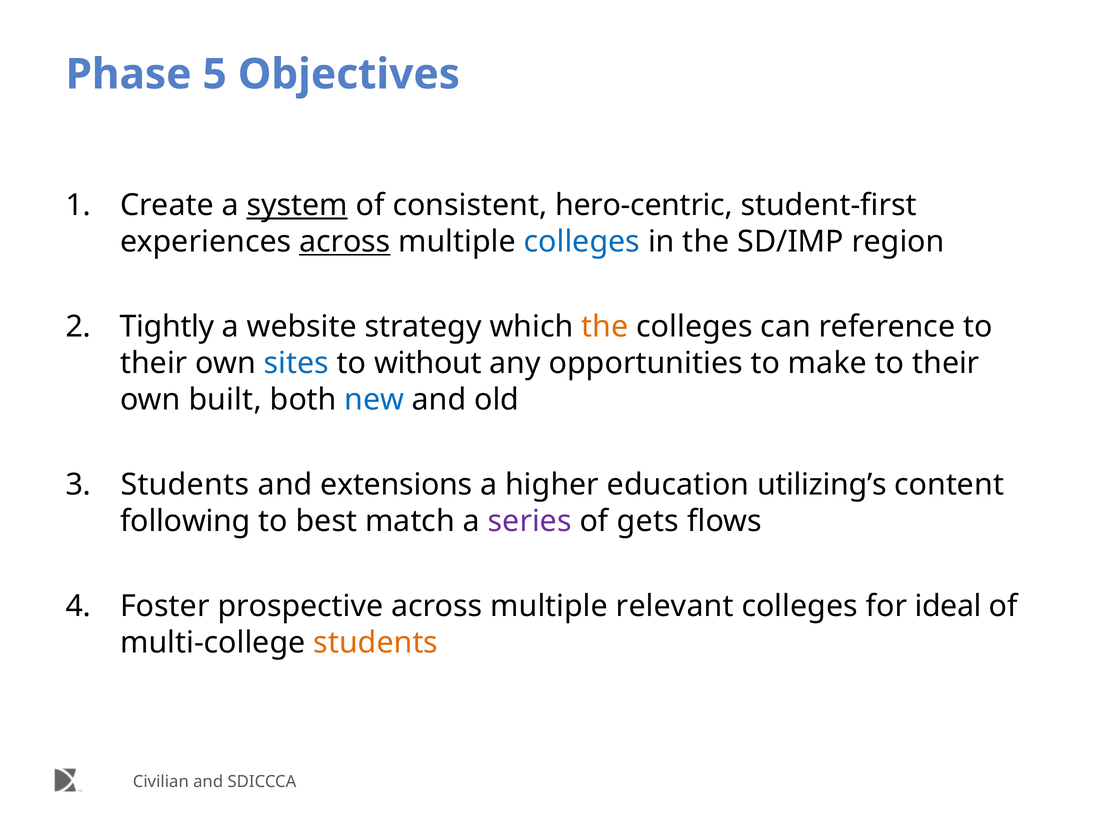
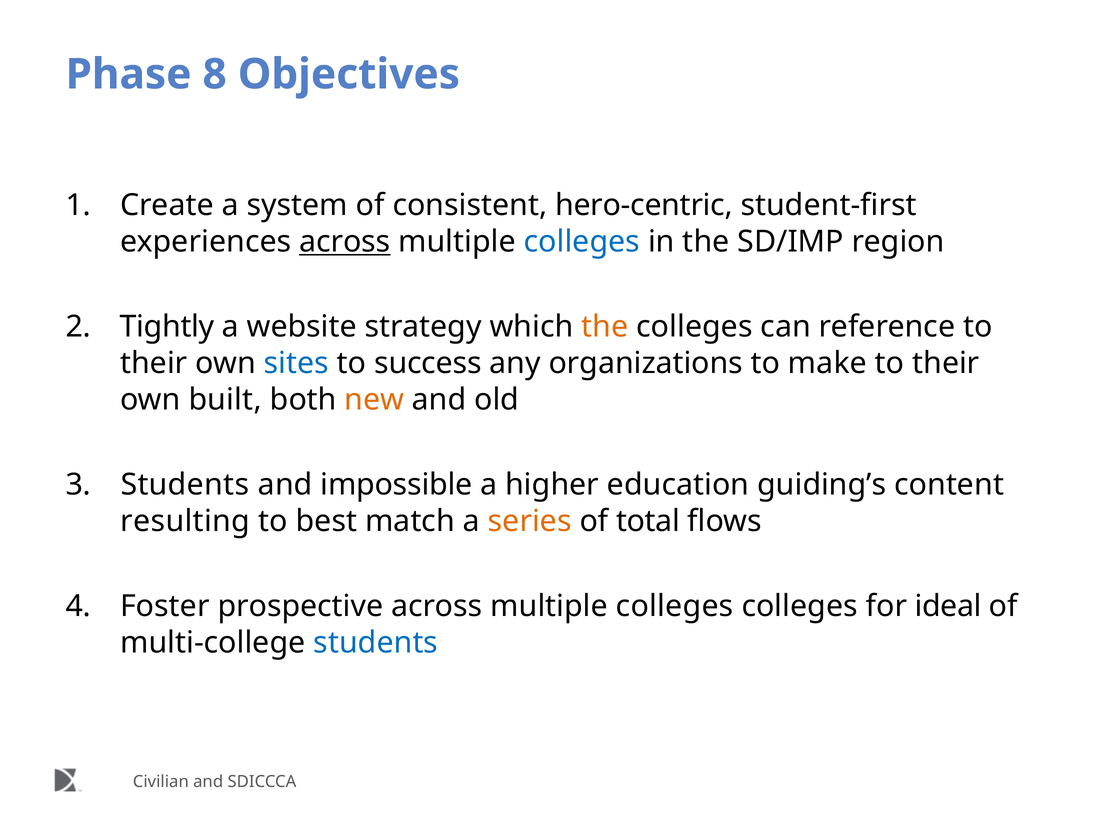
5: 5 -> 8
system underline: present -> none
without: without -> success
opportunities: opportunities -> organizations
new colour: blue -> orange
extensions: extensions -> impossible
utilizing’s: utilizing’s -> guiding’s
following: following -> resulting
series colour: purple -> orange
gets: gets -> total
relevant at (675, 606): relevant -> colleges
students at (376, 643) colour: orange -> blue
